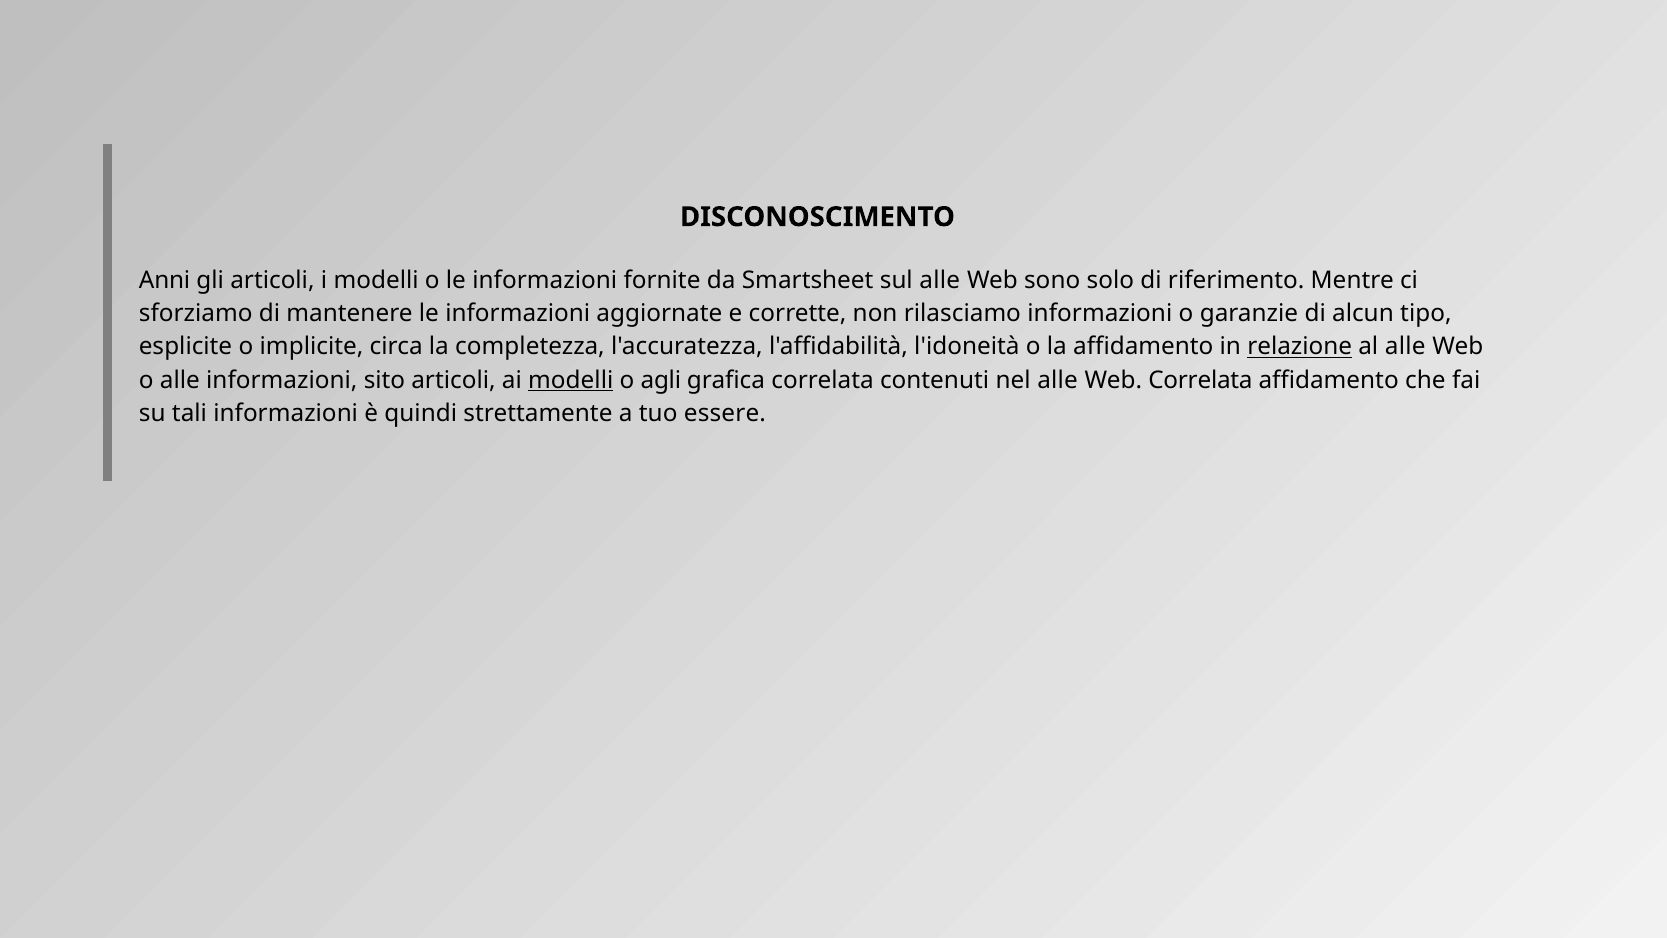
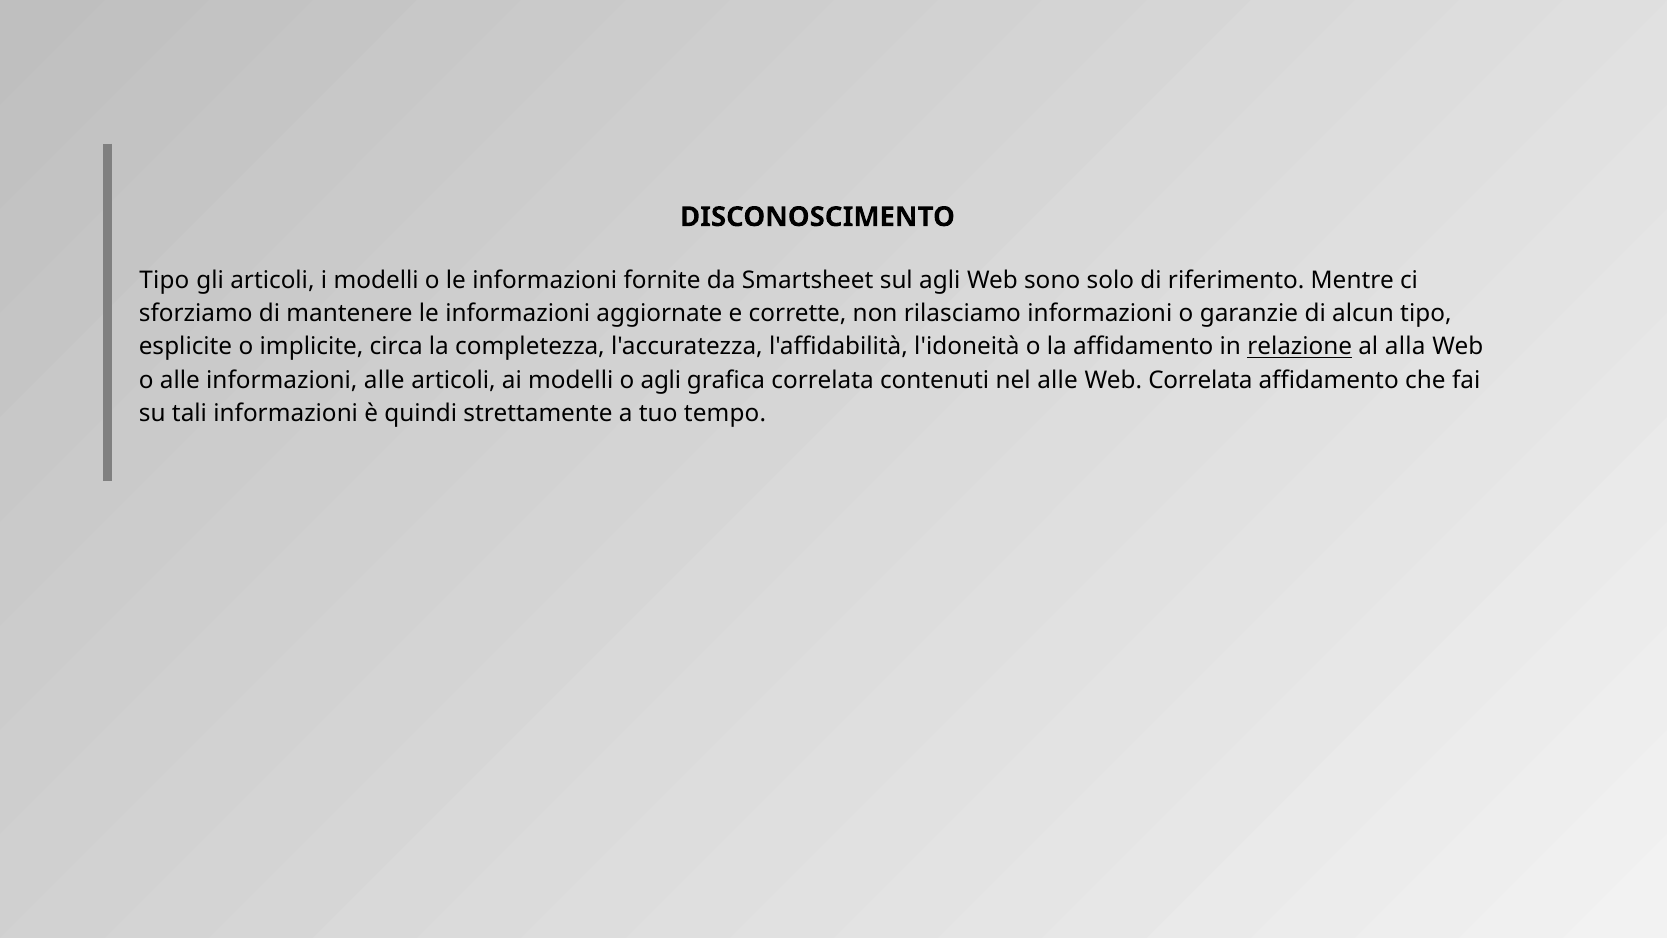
Anni at (165, 281): Anni -> Tipo
sul alle: alle -> agli
al alle: alle -> alla
informazioni sito: sito -> alle
modelli at (571, 380) underline: present -> none
essere: essere -> tempo
